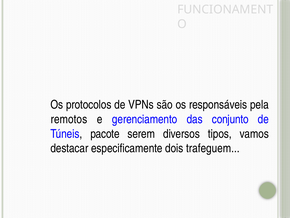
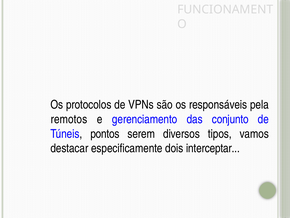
pacote: pacote -> pontos
trafeguem: trafeguem -> interceptar
